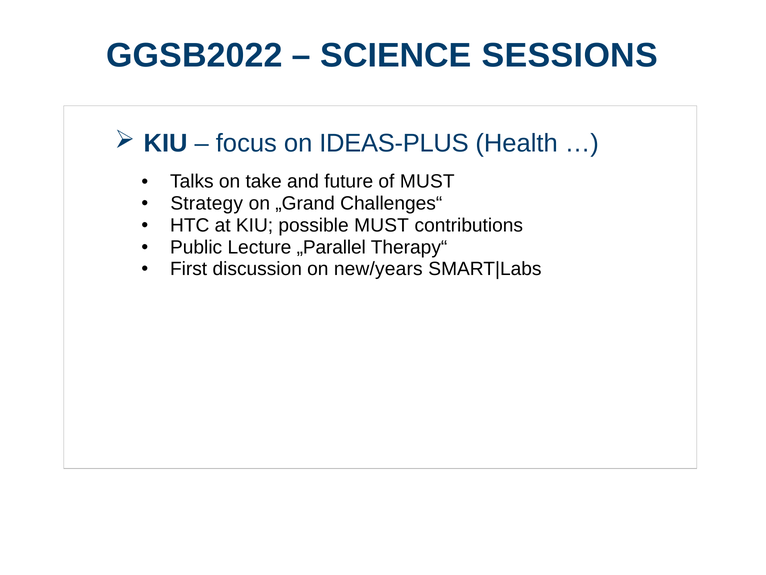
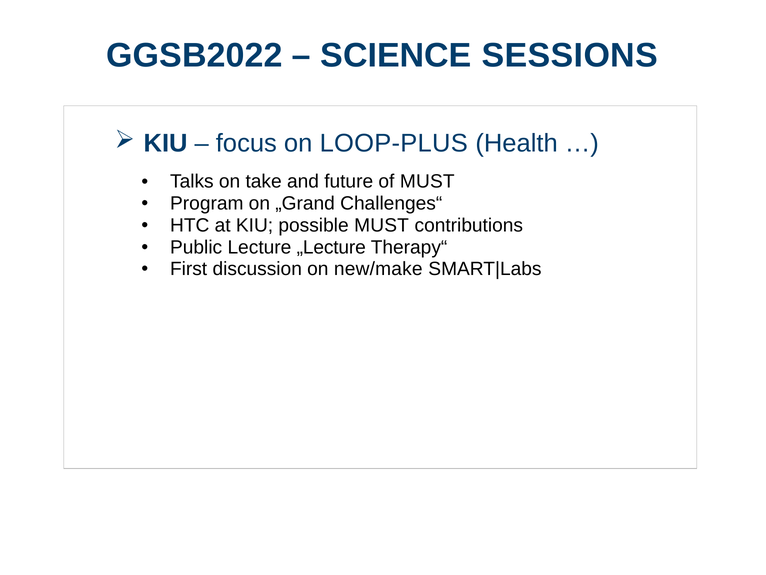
IDEAS-PLUS: IDEAS-PLUS -> LOOP-PLUS
Strategy: Strategy -> Program
„Parallel: „Parallel -> „Lecture
new/years: new/years -> new/make
